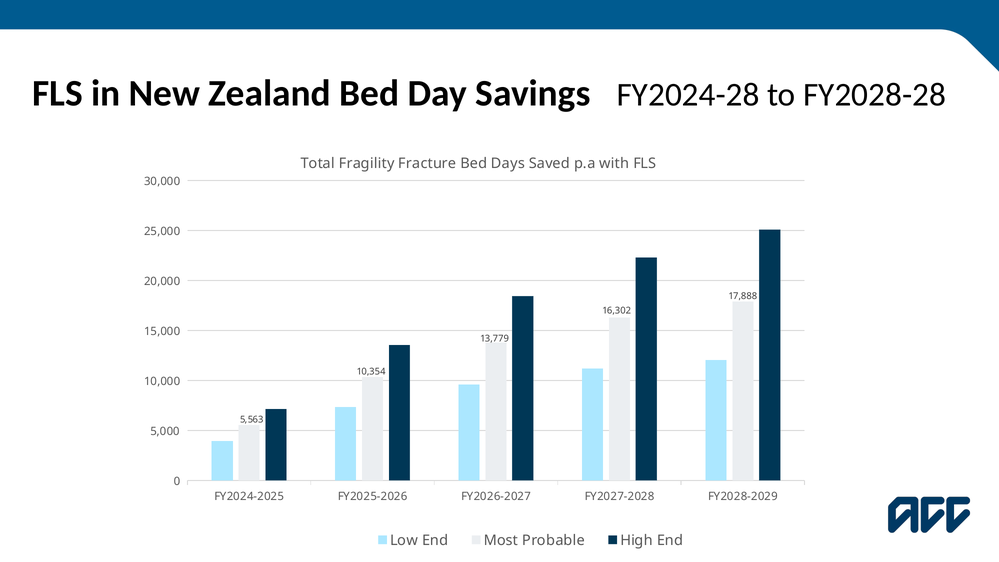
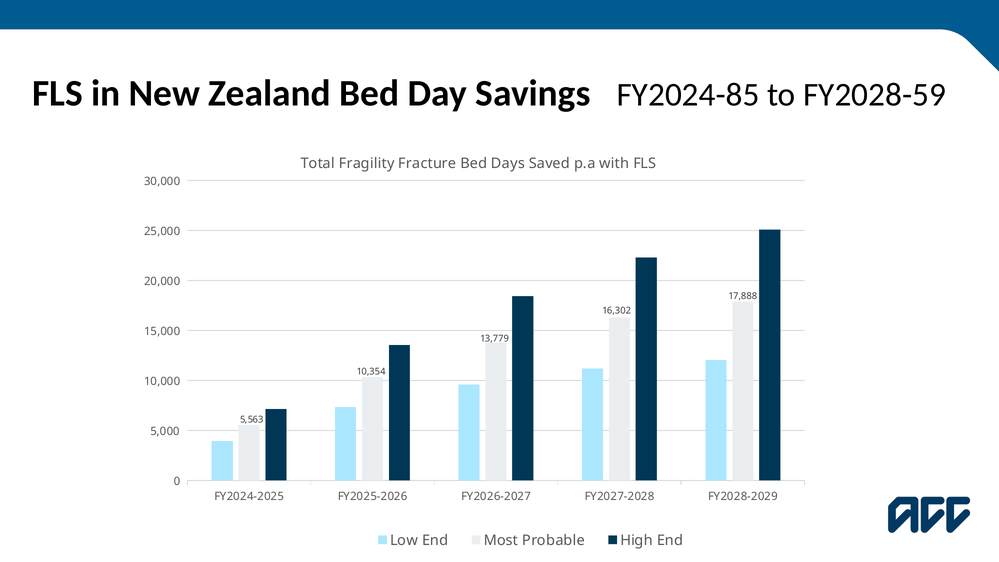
FY2024-28: FY2024-28 -> FY2024-85
FY2028-28: FY2028-28 -> FY2028-59
